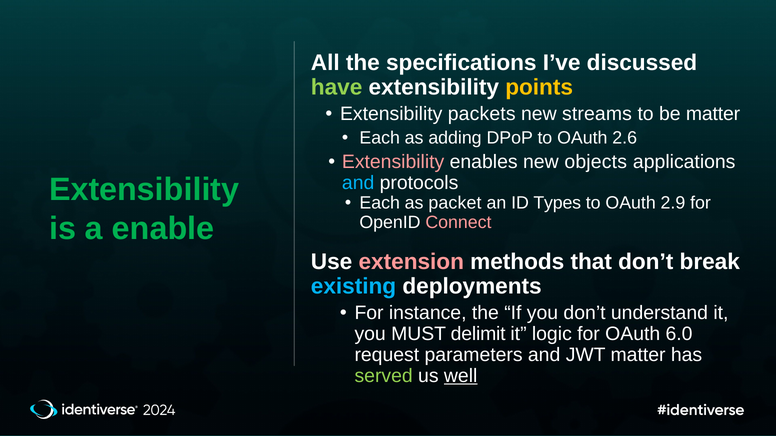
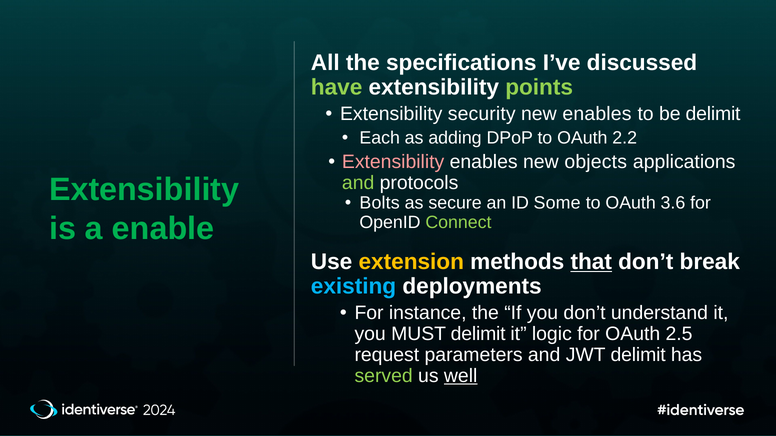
points colour: yellow -> light green
packets: packets -> security
new streams: streams -> enables
be matter: matter -> delimit
2.6: 2.6 -> 2.2
and at (358, 183) colour: light blue -> light green
Each at (380, 203): Each -> Bolts
packet: packet -> secure
Types: Types -> Some
2.9: 2.9 -> 3.6
Connect colour: pink -> light green
extension colour: pink -> yellow
that underline: none -> present
6.0: 6.0 -> 2.5
JWT matter: matter -> delimit
